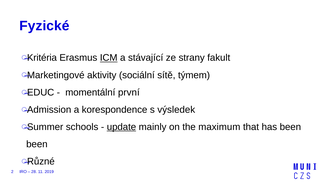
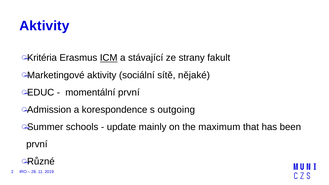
Fyzické at (44, 26): Fyzické -> Aktivity
týmem: týmem -> nějaké
výsledek: výsledek -> outgoing
update underline: present -> none
been at (37, 144): been -> první
